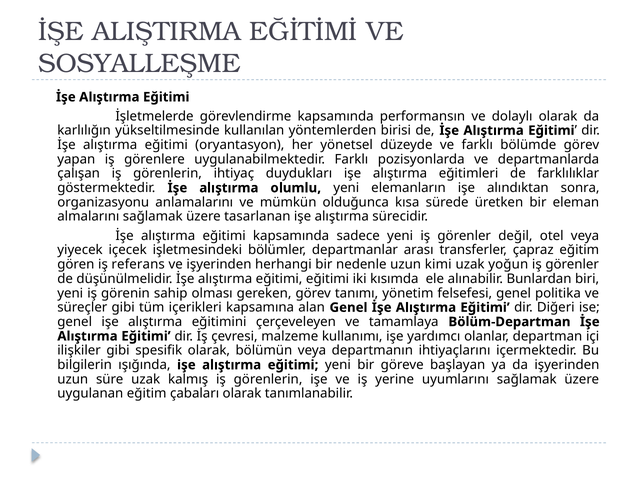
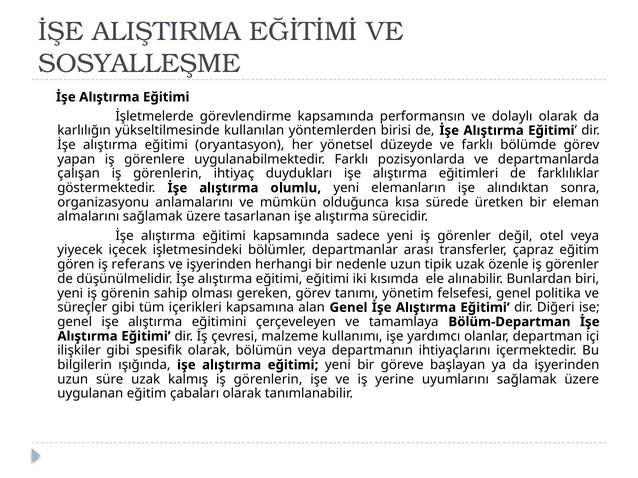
kimi: kimi -> tipik
yoğun: yoğun -> özenle
